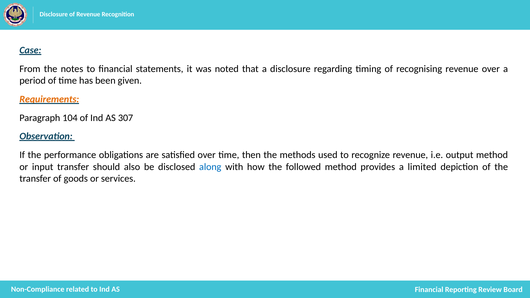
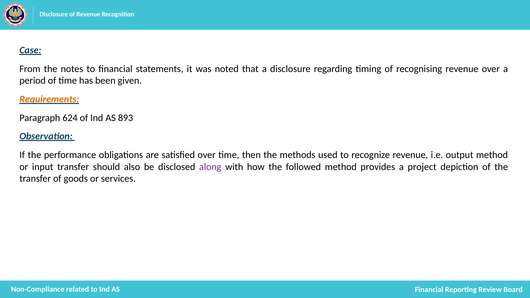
104: 104 -> 624
307: 307 -> 893
along colour: blue -> purple
limited: limited -> project
